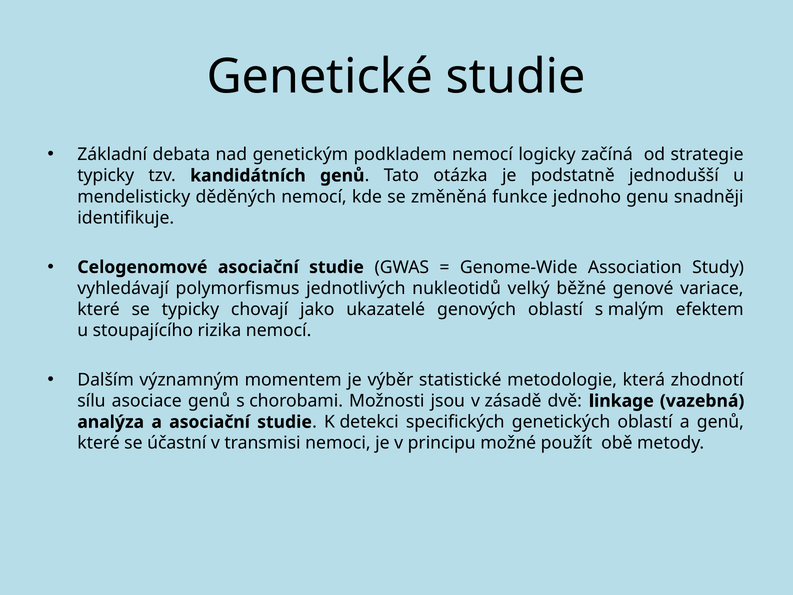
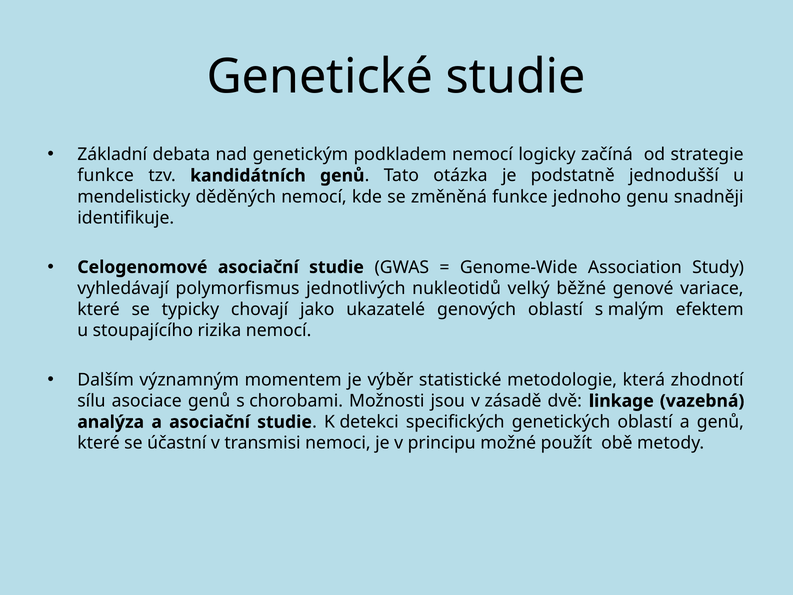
typicky at (106, 176): typicky -> funkce
